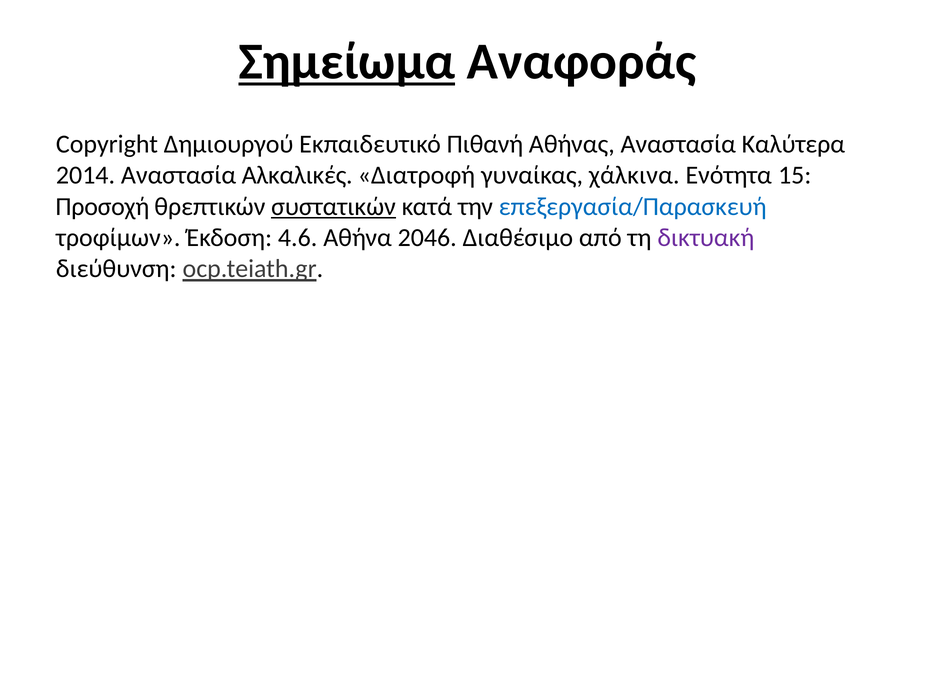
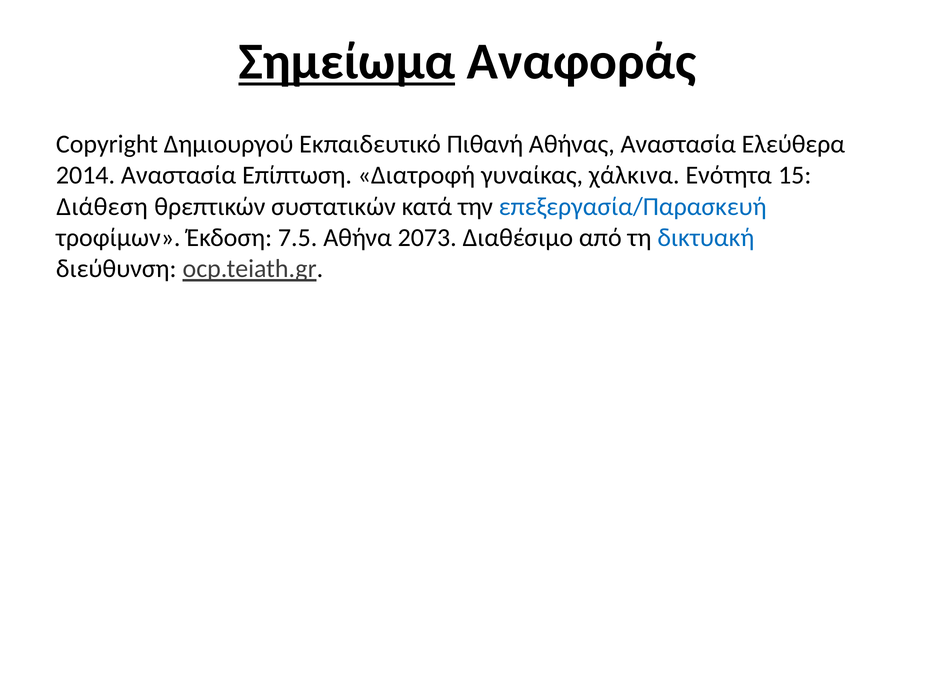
Καλύτερα: Καλύτερα -> Ελεύθερα
Αλκαλικές: Αλκαλικές -> Επίπτωση
Προσοχή: Προσοχή -> Διάθεση
συστατικών underline: present -> none
4.6: 4.6 -> 7.5
2046: 2046 -> 2073
δικτυακή colour: purple -> blue
